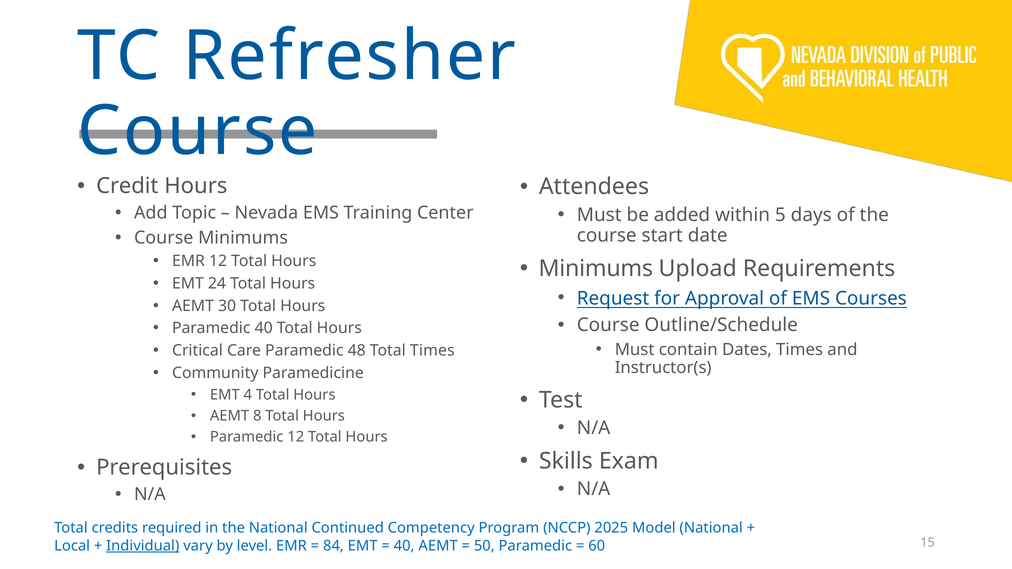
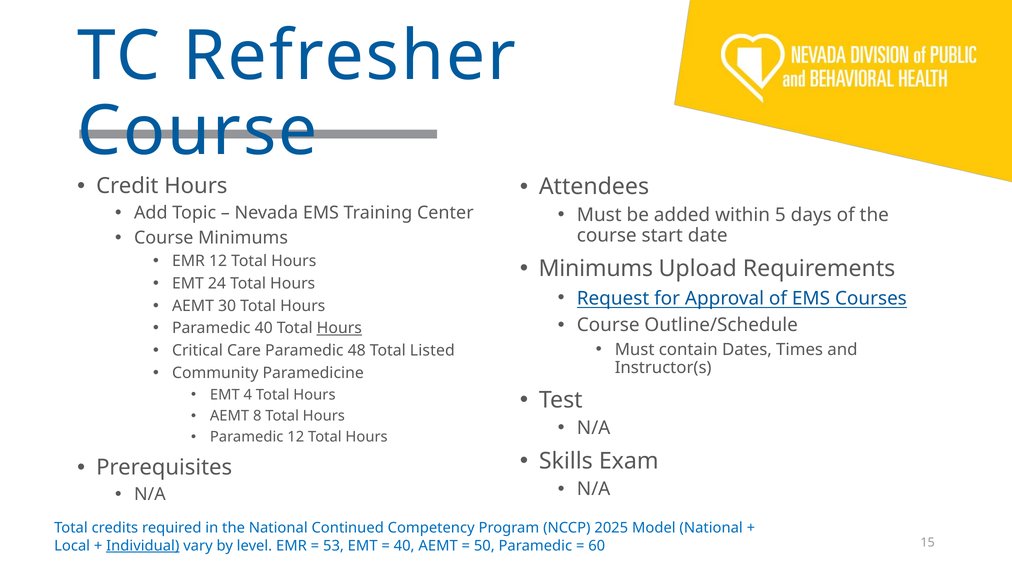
Hours at (339, 328) underline: none -> present
Total Times: Times -> Listed
84: 84 -> 53
